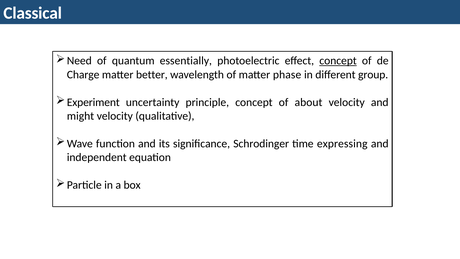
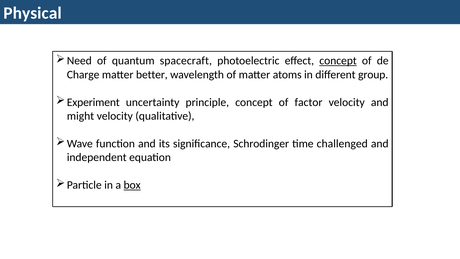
Classical: Classical -> Physical
essentially: essentially -> spacecraft
phase: phase -> atoms
about: about -> factor
expressing: expressing -> challenged
box underline: none -> present
